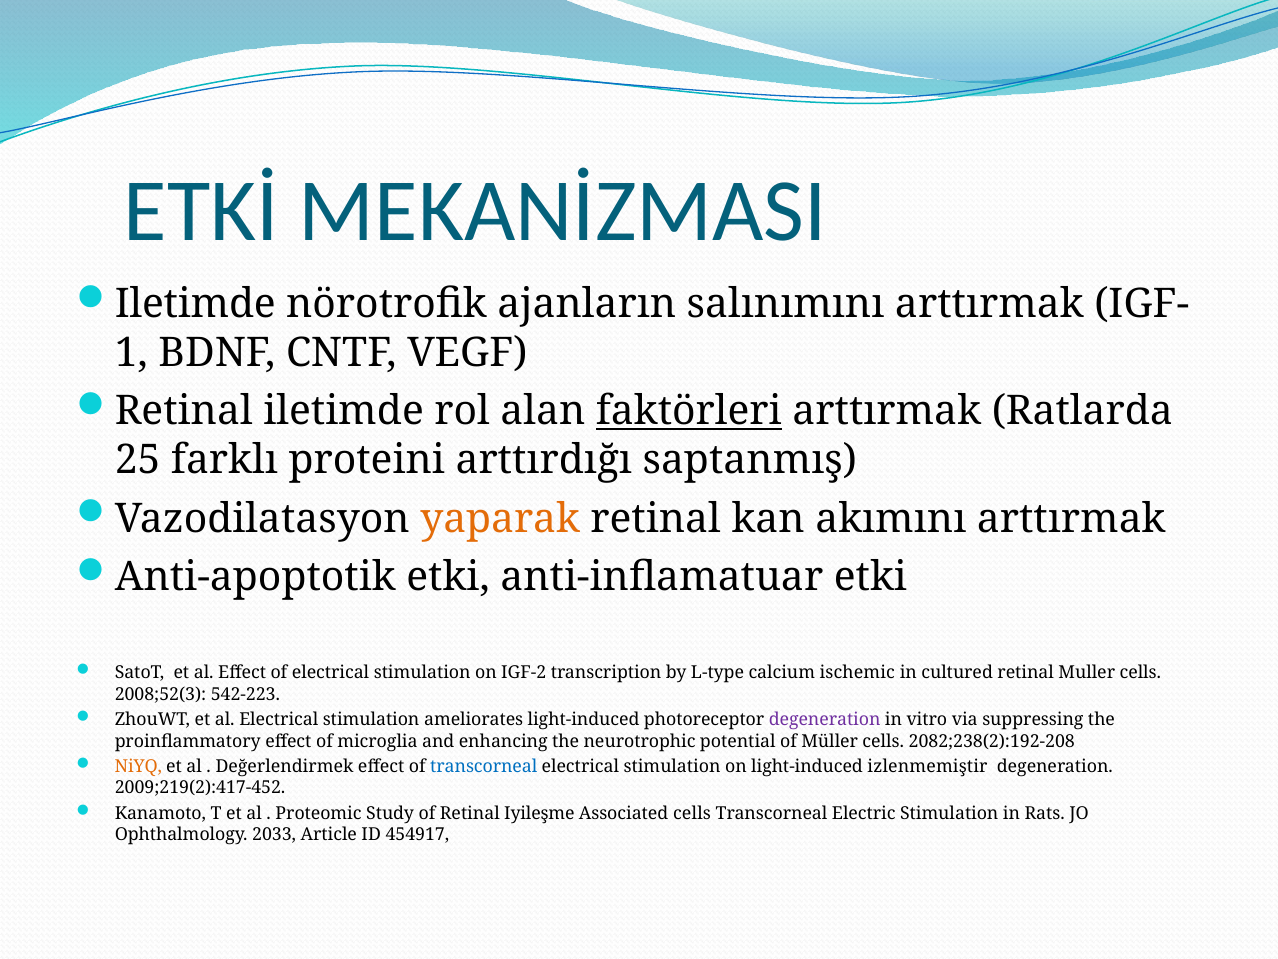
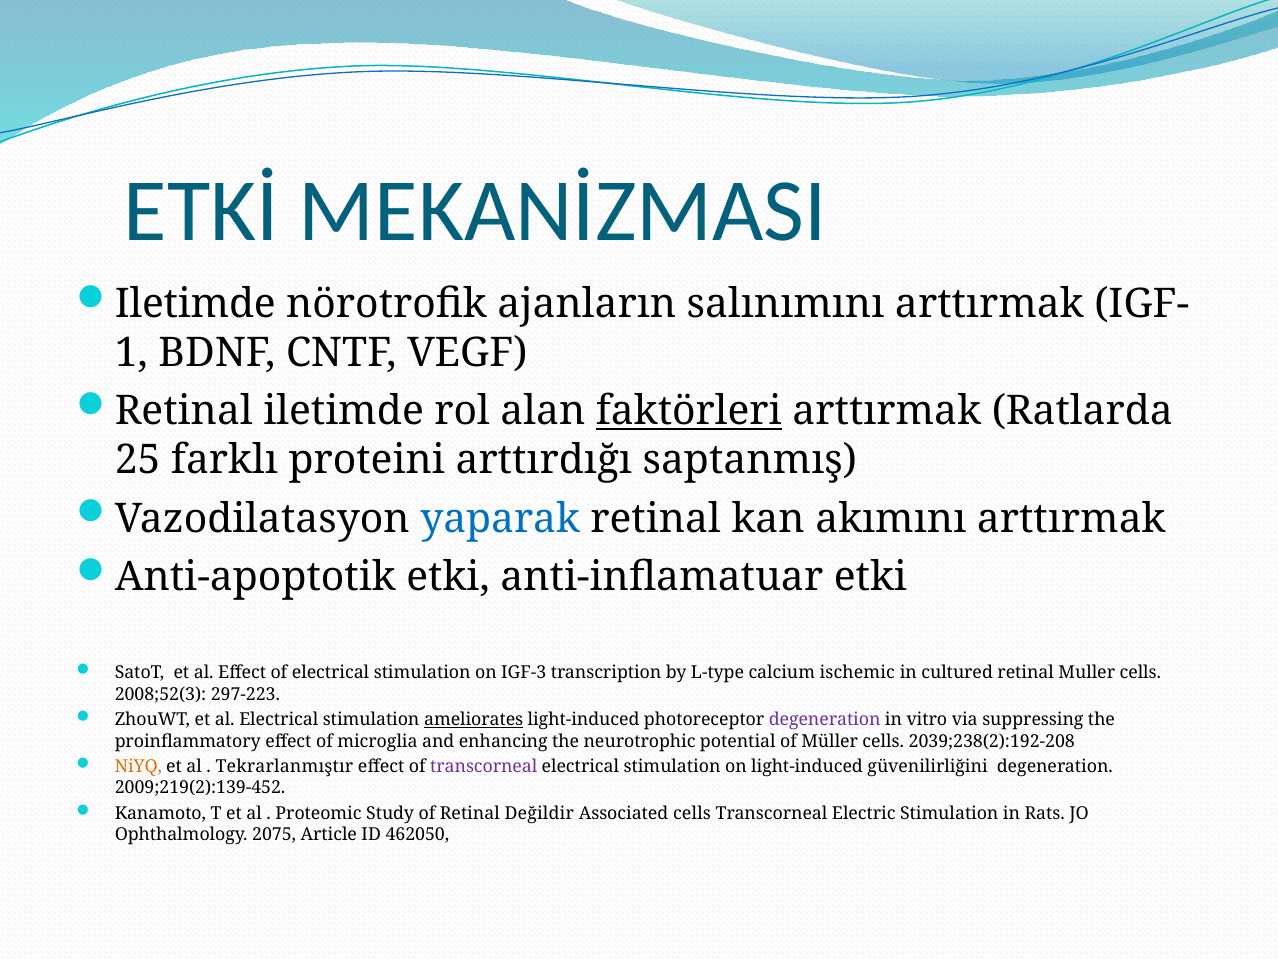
yaparak colour: orange -> blue
IGF-2: IGF-2 -> IGF-3
542-223: 542-223 -> 297-223
ameliorates underline: none -> present
2082;238(2):192-208: 2082;238(2):192-208 -> 2039;238(2):192-208
Değerlendirmek: Değerlendirmek -> Tekrarlanmıştır
transcorneal at (484, 766) colour: blue -> purple
izlenmemiştir: izlenmemiştir -> güvenilirliğini
2009;219(2):417-452: 2009;219(2):417-452 -> 2009;219(2):139-452
Iyileşme: Iyileşme -> Değildir
2033: 2033 -> 2075
454917: 454917 -> 462050
